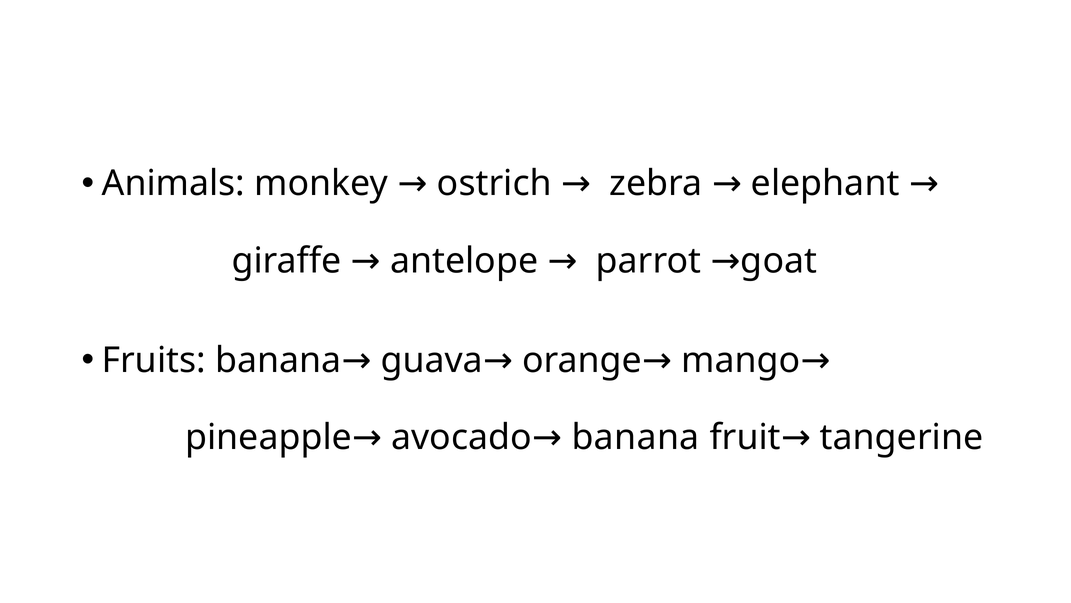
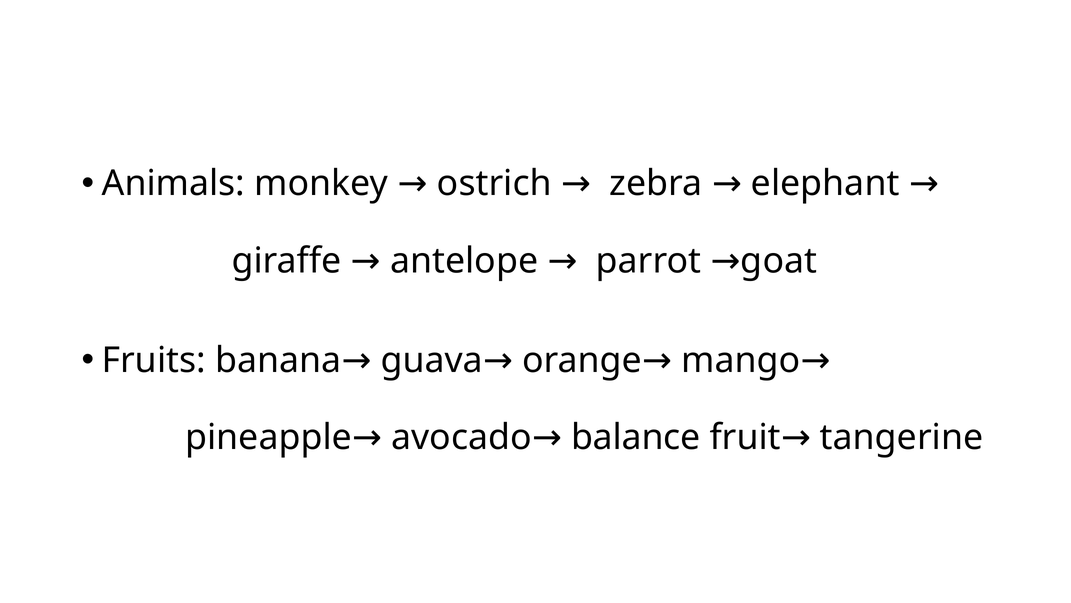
banana at (636, 437): banana -> balance
